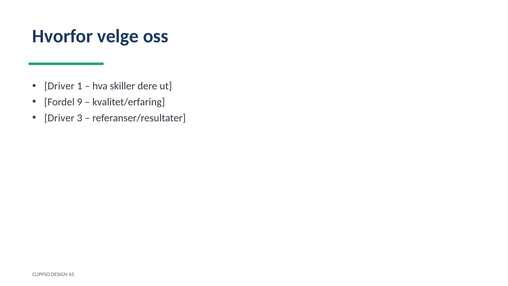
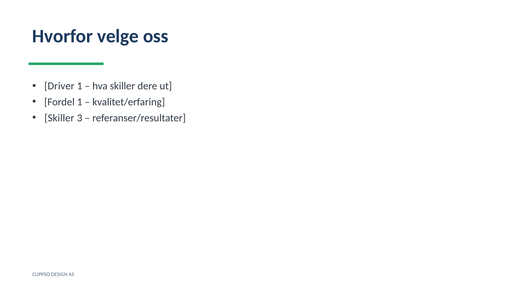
Fordel 9: 9 -> 1
Driver at (59, 118): Driver -> Skiller
